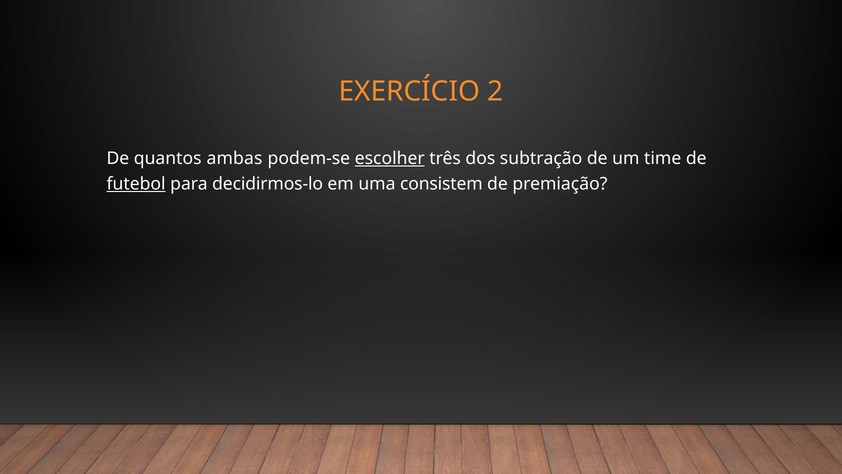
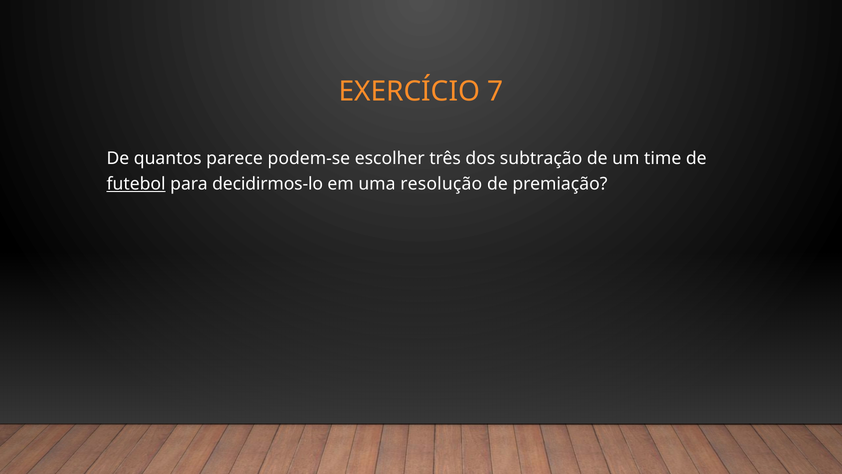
2: 2 -> 7
ambas: ambas -> parece
escolher underline: present -> none
consistem: consistem -> resolução
